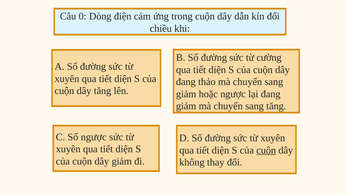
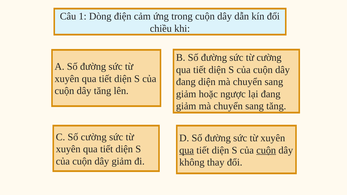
0: 0 -> 1
đang thảo: thảo -> diện
Số ngược: ngược -> cường
qua at (187, 150) underline: none -> present
